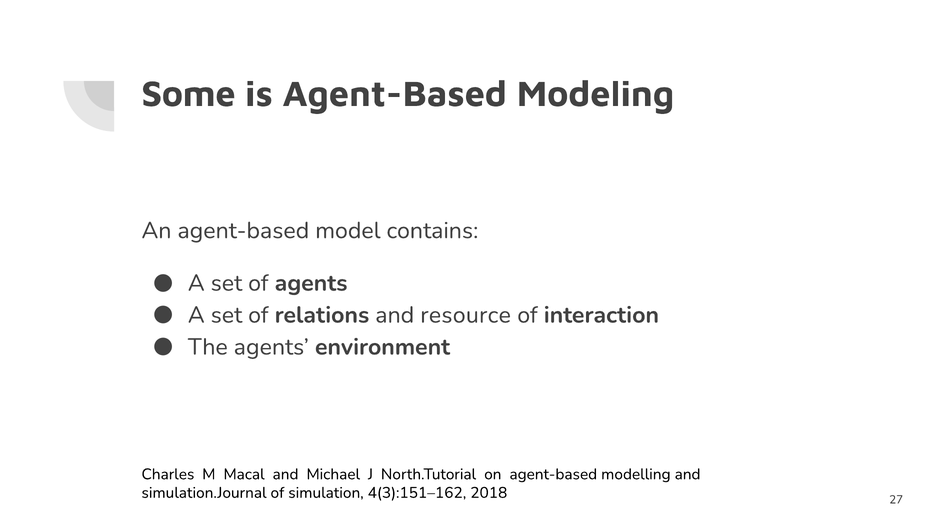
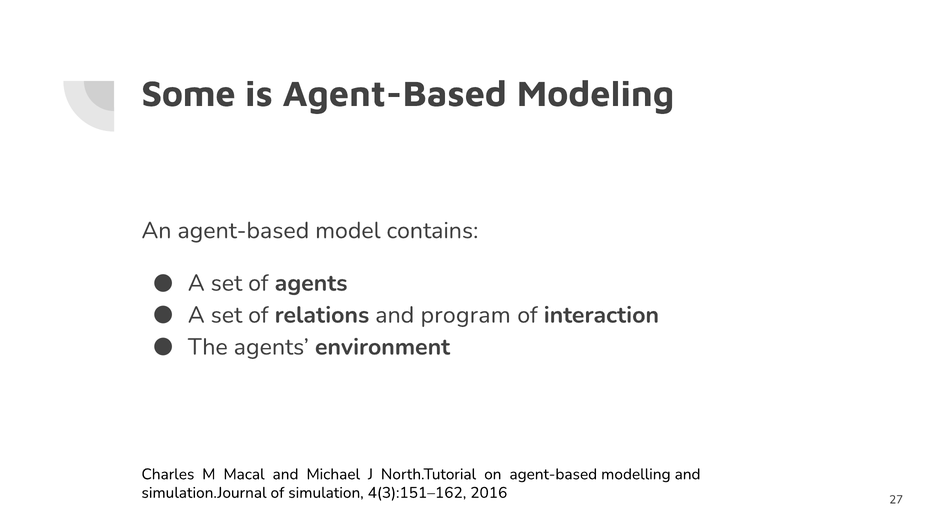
resource: resource -> program
2018: 2018 -> 2016
